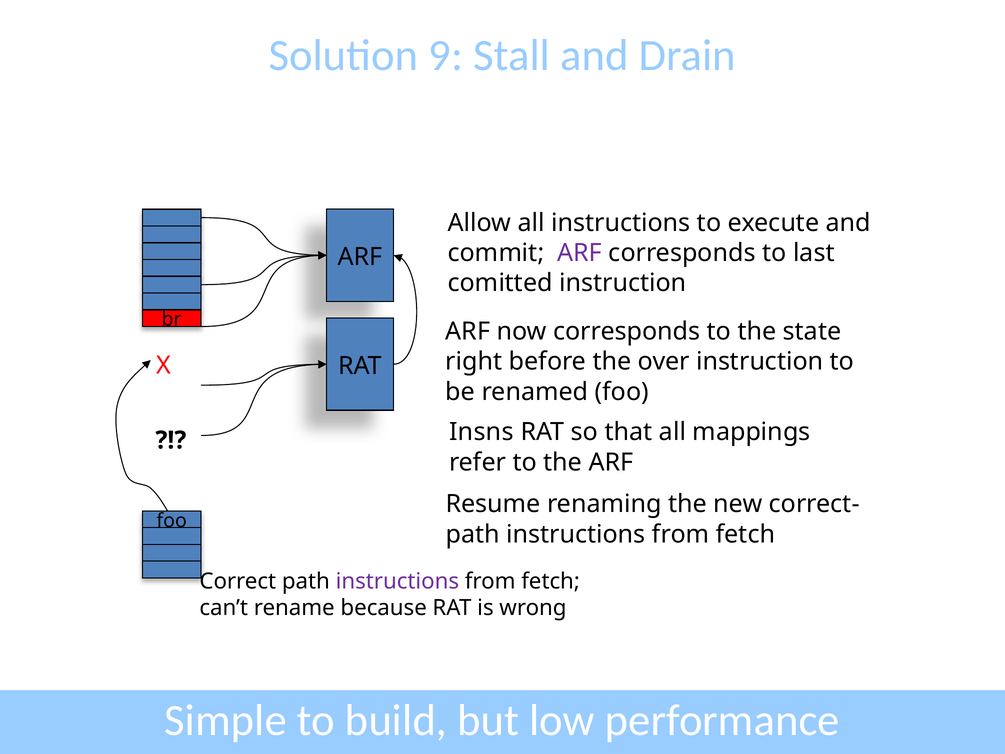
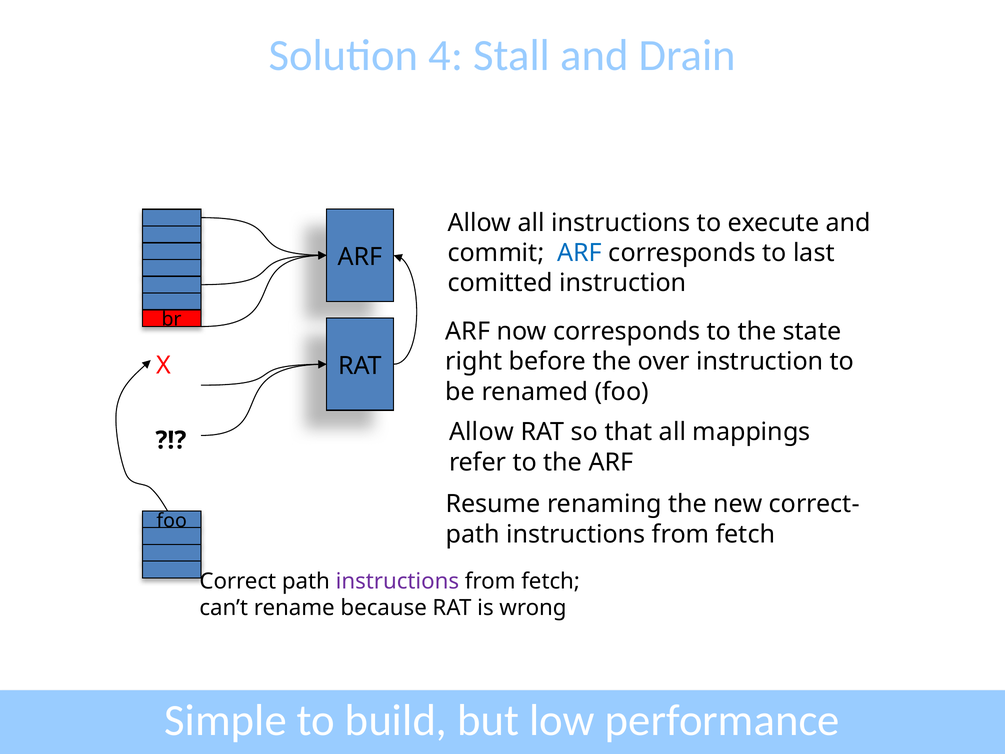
9: 9 -> 4
ARF at (580, 253) colour: purple -> blue
Insns at (481, 432): Insns -> Allow
